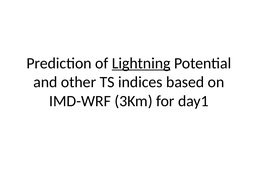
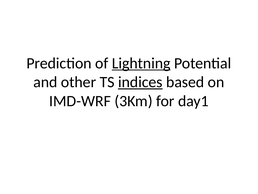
indices underline: none -> present
